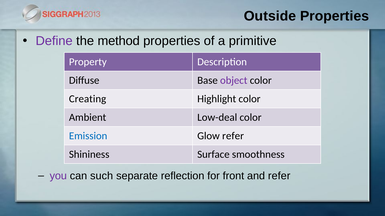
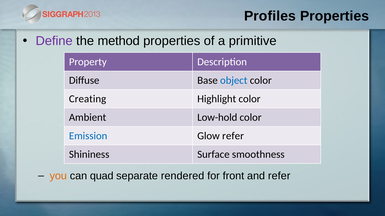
Outside: Outside -> Profiles
object colour: purple -> blue
Low-deal: Low-deal -> Low-hold
you colour: purple -> orange
such: such -> quad
reflection: reflection -> rendered
